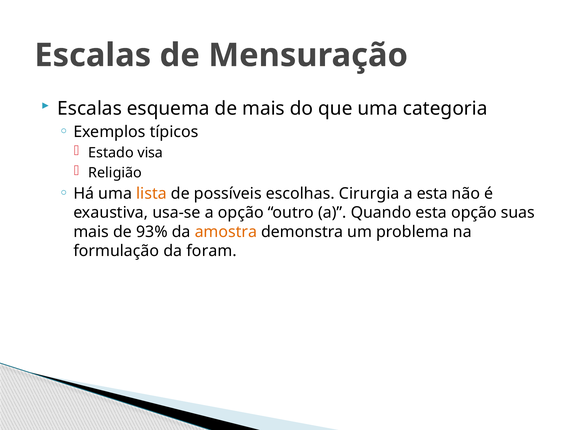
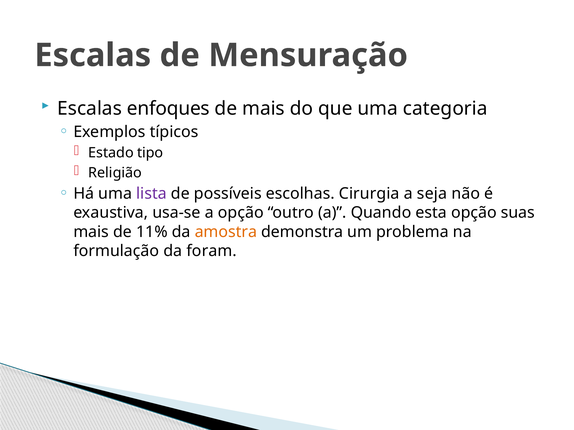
esquema: esquema -> enfoques
visa: visa -> tipo
lista colour: orange -> purple
a esta: esta -> seja
93%: 93% -> 11%
